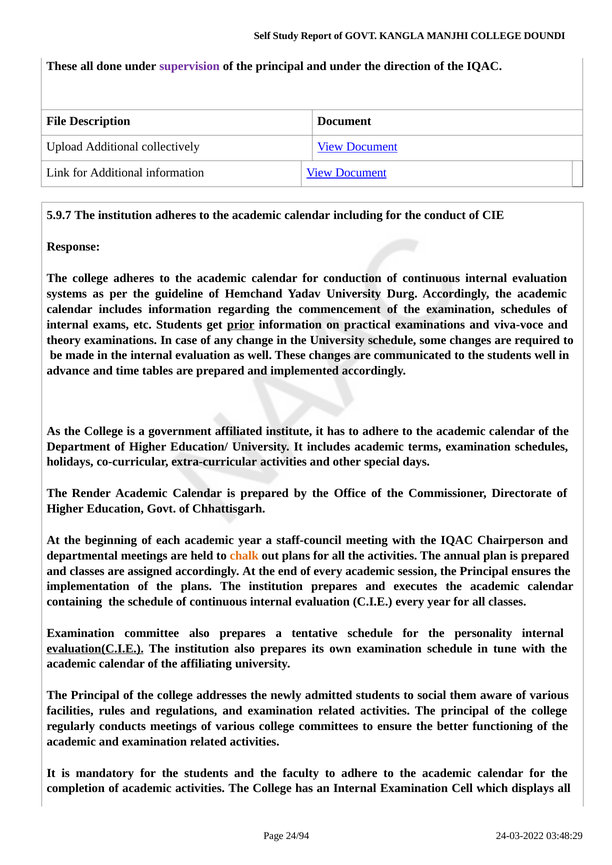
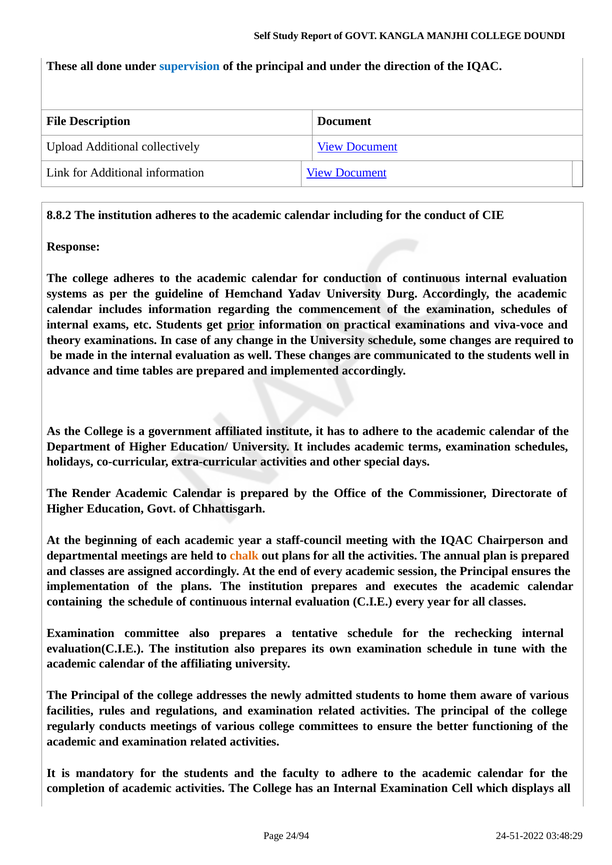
supervision colour: purple -> blue
5.9.7: 5.9.7 -> 8.8.2
personality: personality -> rechecking
evaluation(C.I.E underline: present -> none
social: social -> home
24-03-2022: 24-03-2022 -> 24-51-2022
